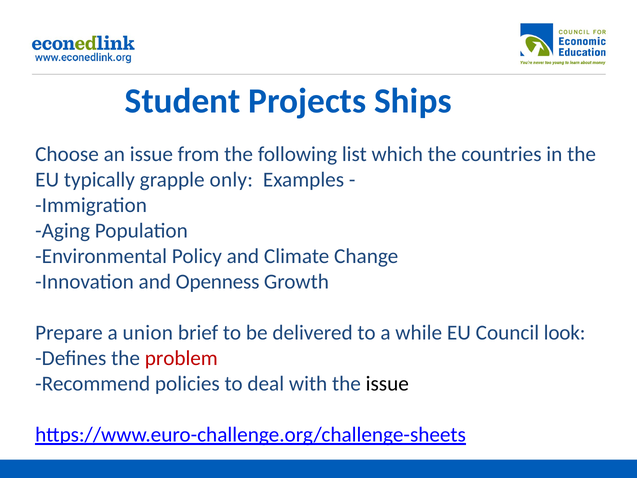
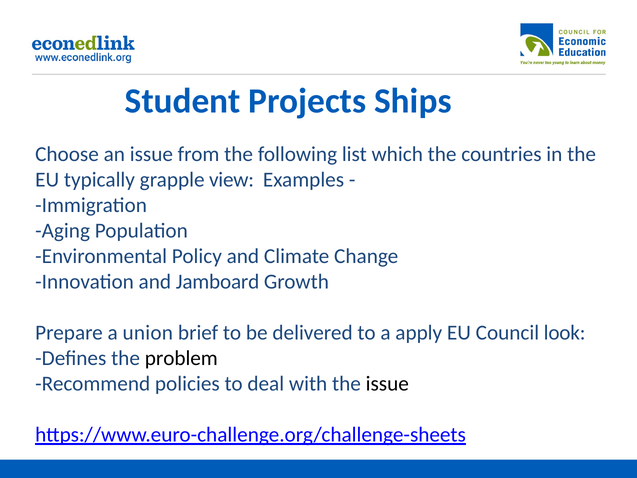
only: only -> view
Openness: Openness -> Jamboard
while: while -> apply
problem colour: red -> black
